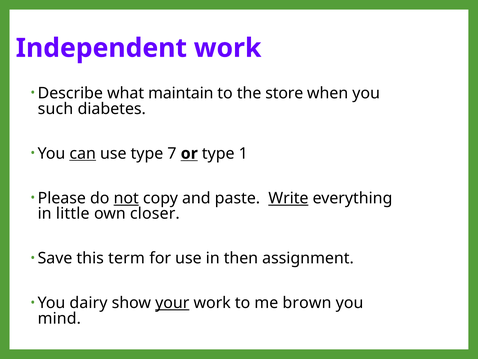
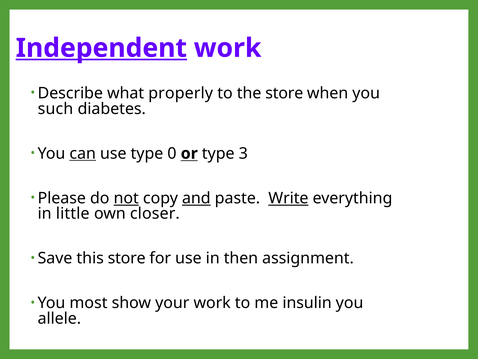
Independent underline: none -> present
maintain: maintain -> properly
7: 7 -> 0
1: 1 -> 3
and underline: none -> present
this term: term -> store
dairy: dairy -> most
your underline: present -> none
brown: brown -> insulin
mind: mind -> allele
